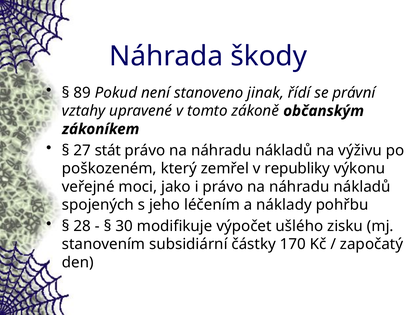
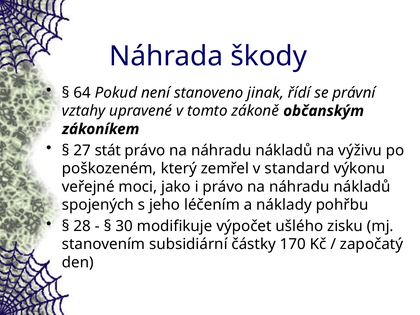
89: 89 -> 64
republiky: republiky -> standard
